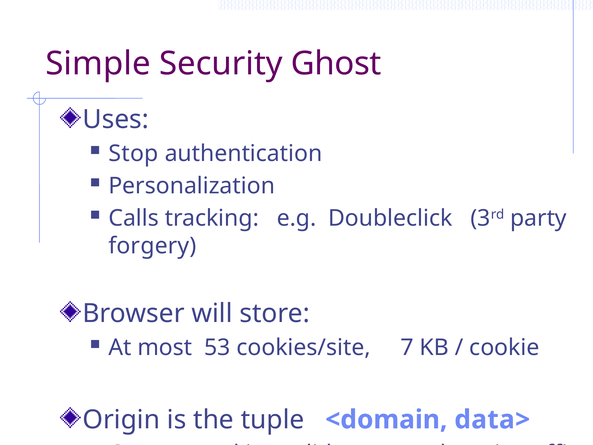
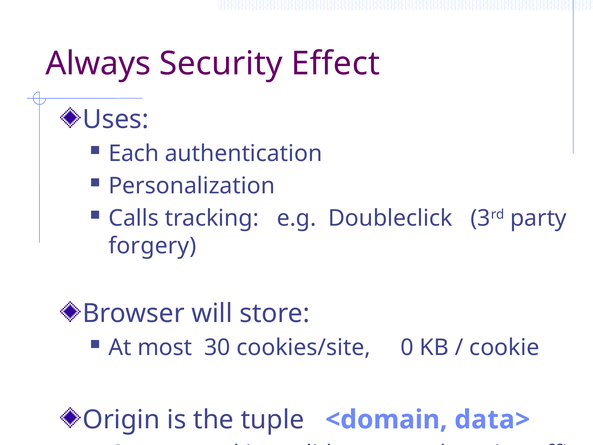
Simple: Simple -> Always
Ghost: Ghost -> Effect
Stop: Stop -> Each
53: 53 -> 30
7: 7 -> 0
